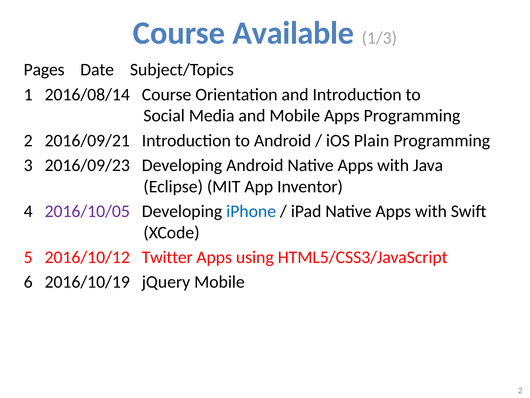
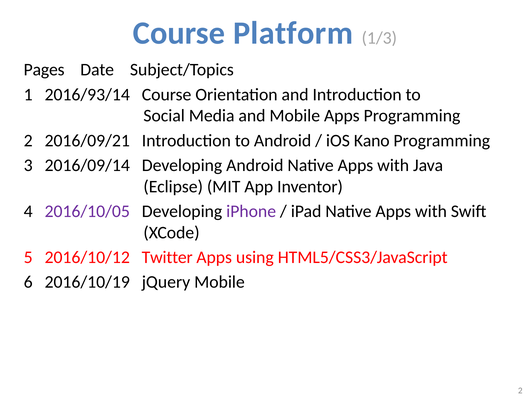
Available: Available -> Platform
2016/08/14: 2016/08/14 -> 2016/93/14
Plain: Plain -> Kano
2016/09/23: 2016/09/23 -> 2016/09/14
iPhone colour: blue -> purple
